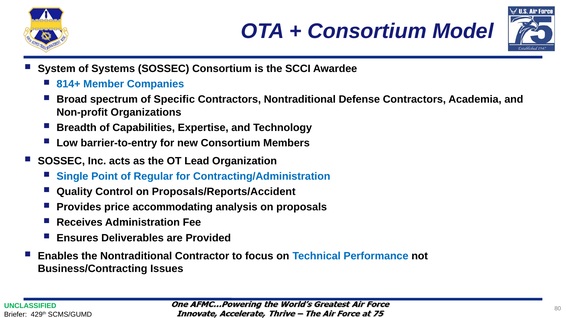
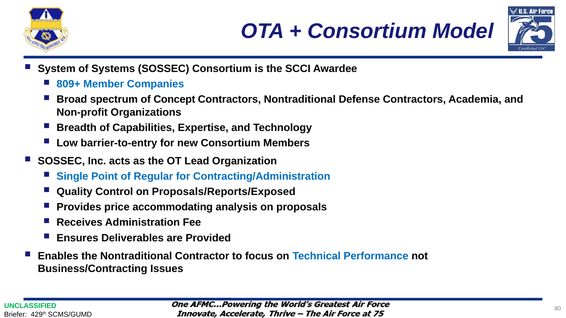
814+: 814+ -> 809+
Specific: Specific -> Concept
Proposals/Reports/Accident: Proposals/Reports/Accident -> Proposals/Reports/Exposed
